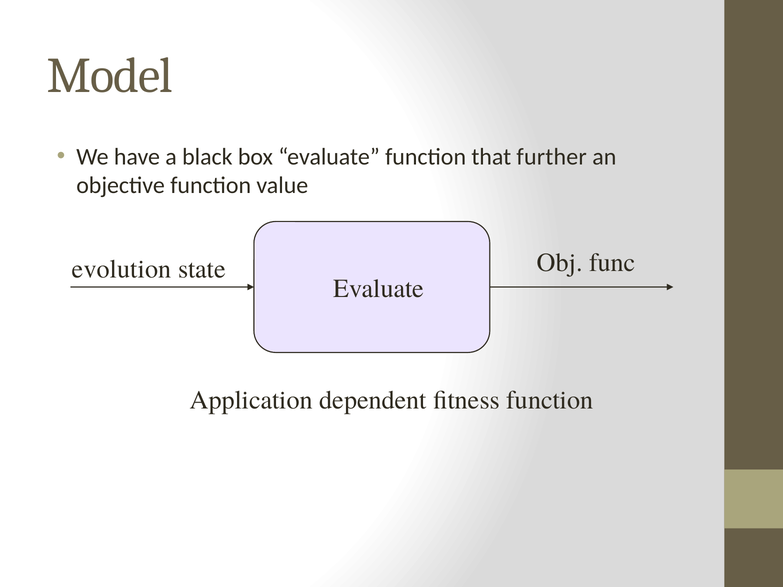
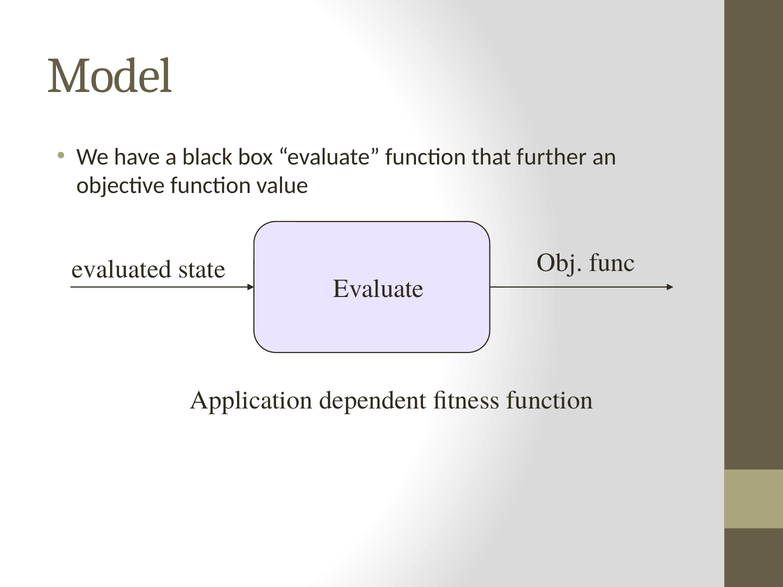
evolution: evolution -> evaluated
